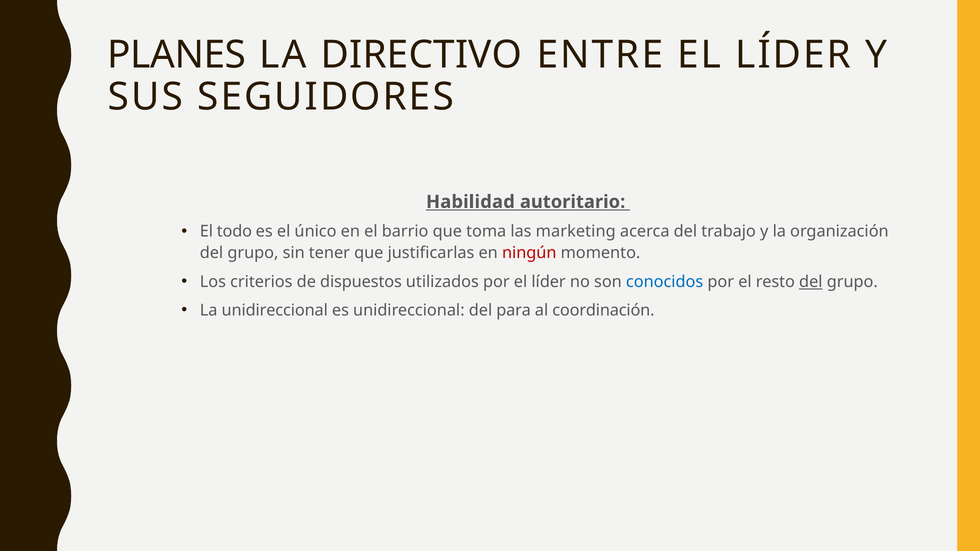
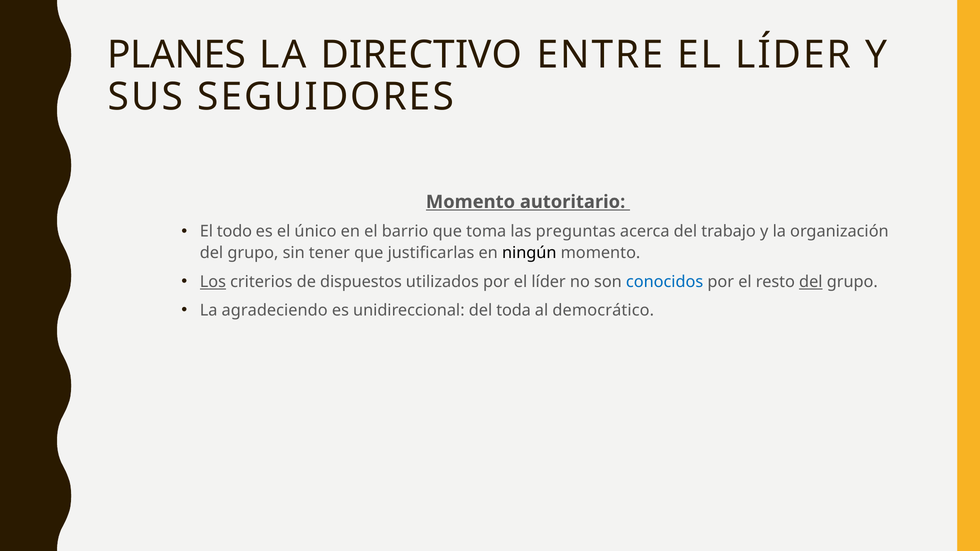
Habilidad at (470, 202): Habilidad -> Momento
marketing: marketing -> preguntas
ningún colour: red -> black
Los underline: none -> present
La unidireccional: unidireccional -> agradeciendo
para: para -> toda
coordinación: coordinación -> democrático
